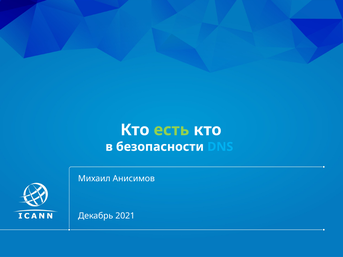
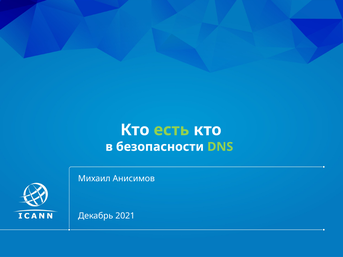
DNS colour: light blue -> light green
